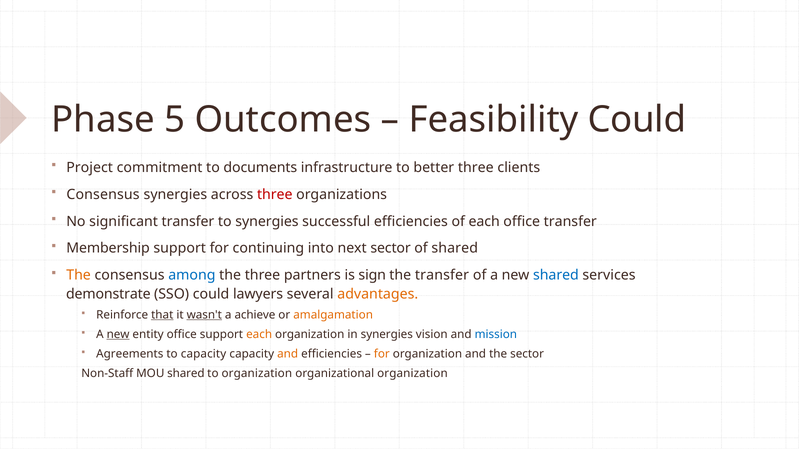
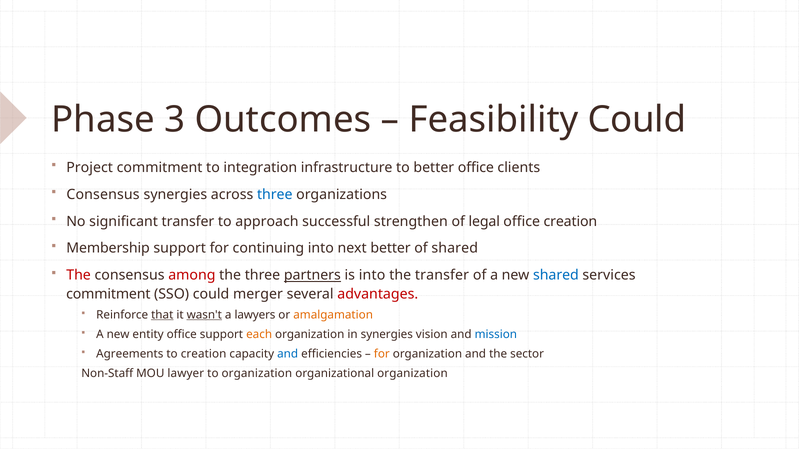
5: 5 -> 3
documents: documents -> integration
better three: three -> office
three at (275, 195) colour: red -> blue
to synergies: synergies -> approach
successful efficiencies: efficiencies -> strengthen
of each: each -> legal
office transfer: transfer -> creation
next sector: sector -> better
The at (79, 276) colour: orange -> red
among colour: blue -> red
partners underline: none -> present
is sign: sign -> into
demonstrate at (108, 294): demonstrate -> commitment
lawyers: lawyers -> merger
advantages colour: orange -> red
achieve: achieve -> lawyers
new at (118, 335) underline: present -> none
to capacity: capacity -> creation
and at (288, 354) colour: orange -> blue
MOU shared: shared -> lawyer
